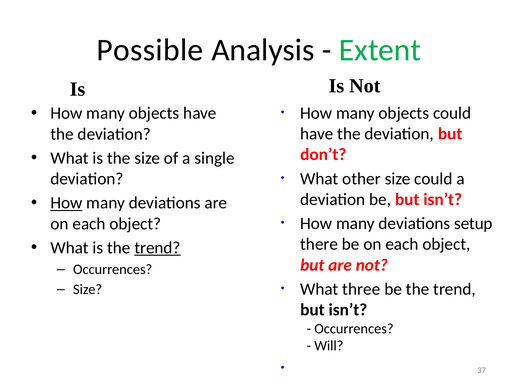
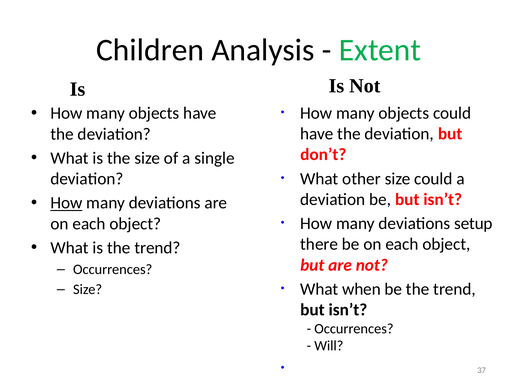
Possible: Possible -> Children
trend at (158, 248) underline: present -> none
three: three -> when
